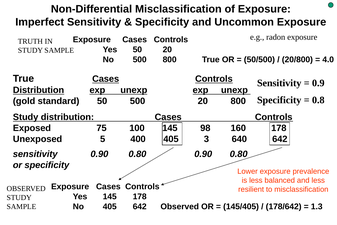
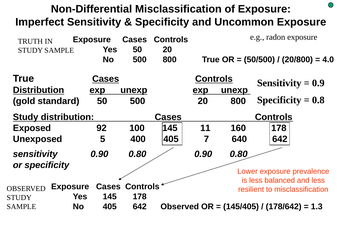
75: 75 -> 92
98: 98 -> 11
3: 3 -> 7
